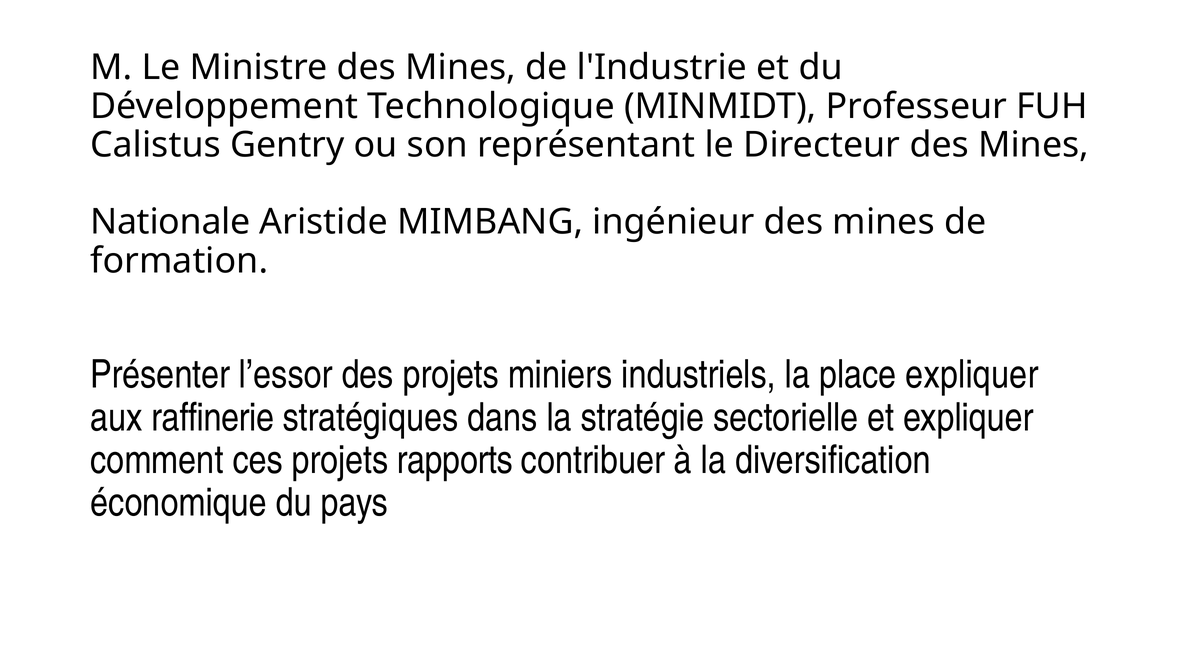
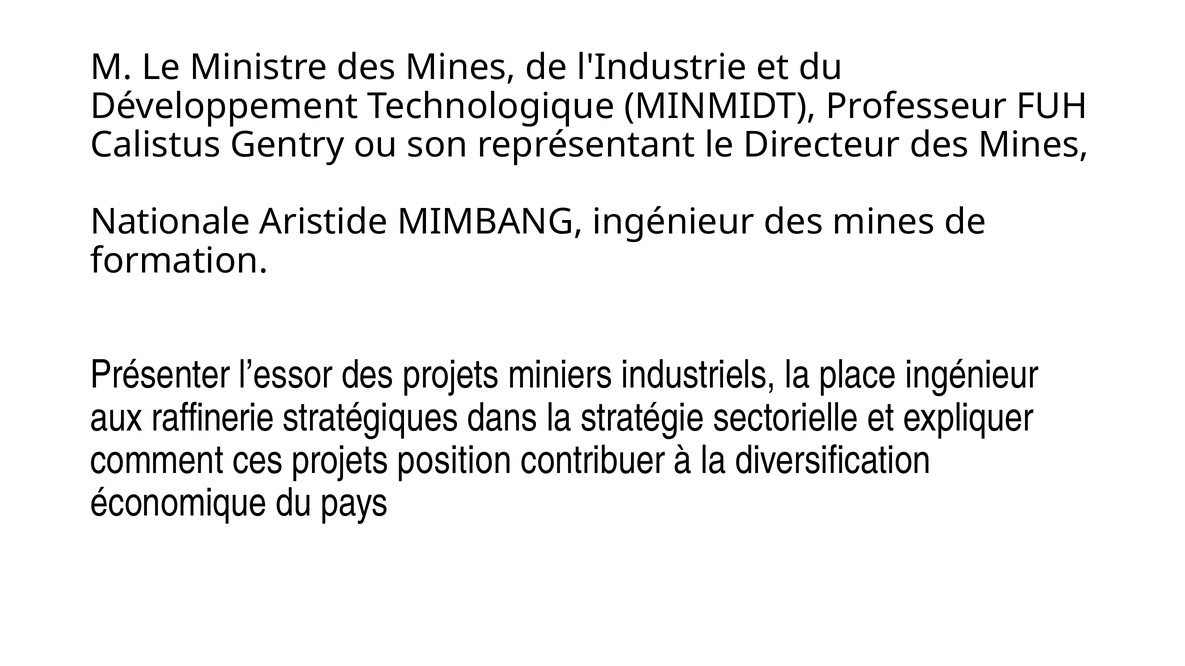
place expliquer: expliquer -> ingénieur
rapports: rapports -> position
